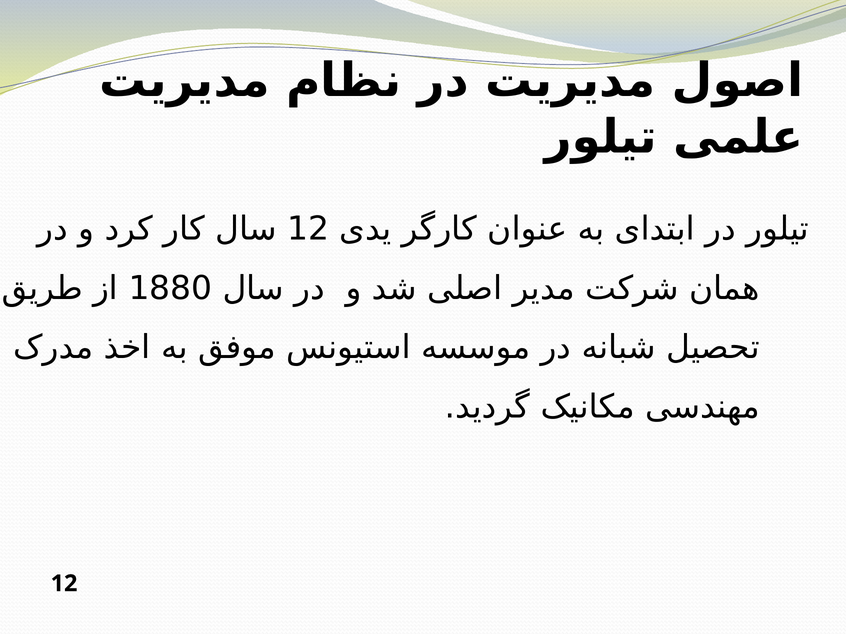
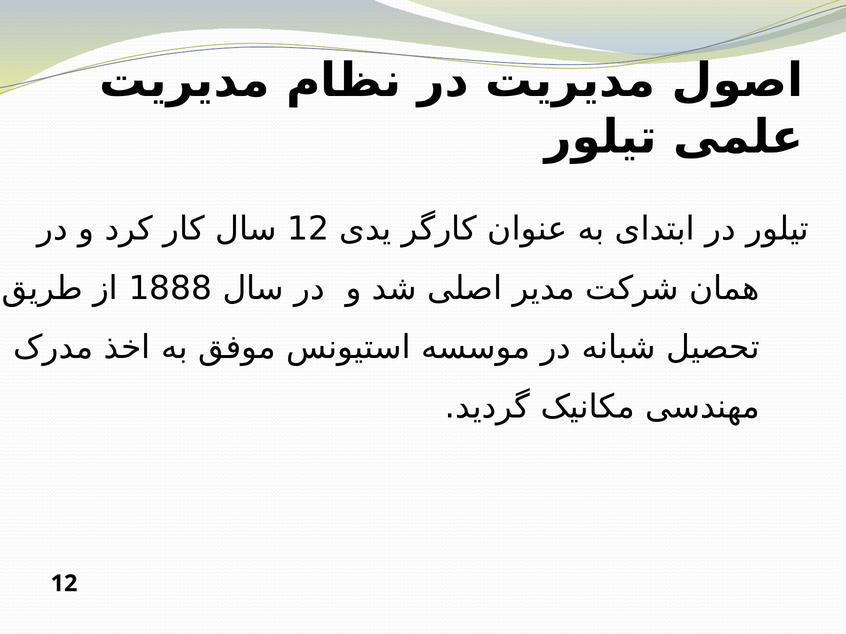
1880: 1880 -> 1888
